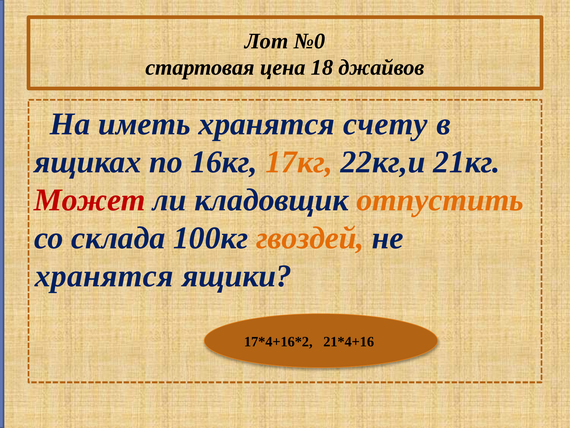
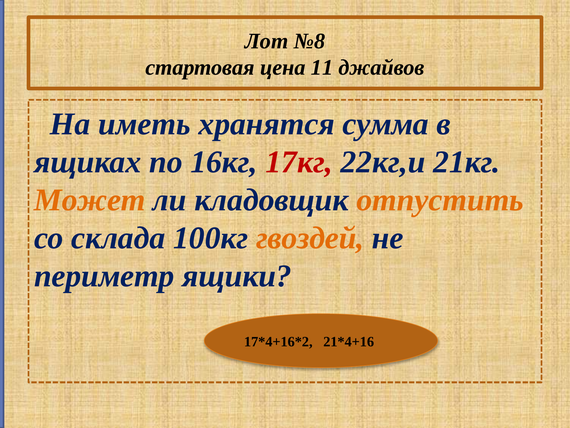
№0: №0 -> №8
18: 18 -> 11
счету: счету -> сумма
17кг colour: orange -> red
Может colour: red -> orange
хранятся at (104, 276): хранятся -> периметр
